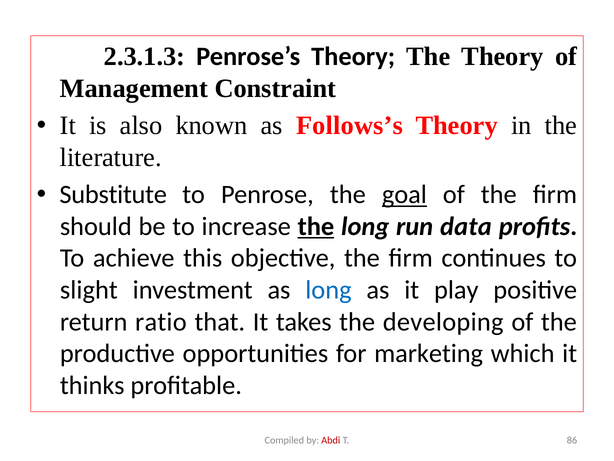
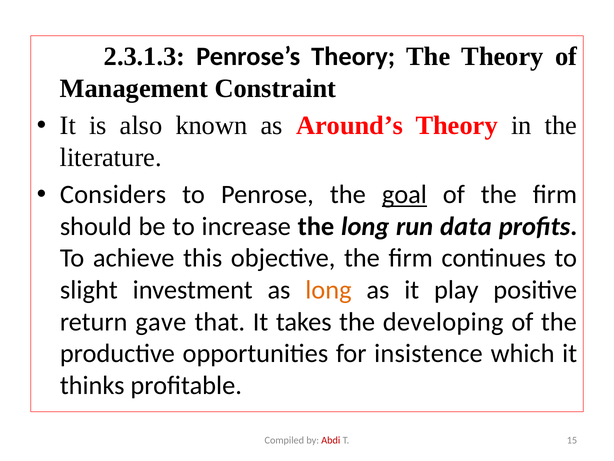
Follows’s: Follows’s -> Around’s
Substitute: Substitute -> Considers
the at (316, 226) underline: present -> none
long at (328, 290) colour: blue -> orange
ratio: ratio -> gave
marketing: marketing -> insistence
86: 86 -> 15
